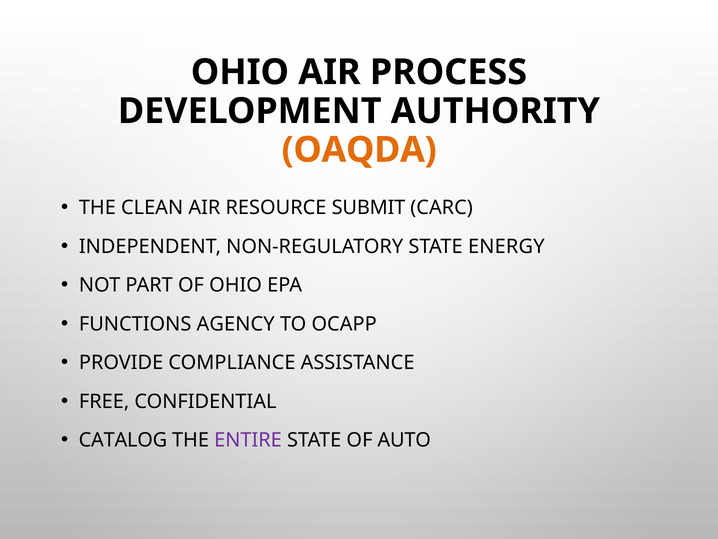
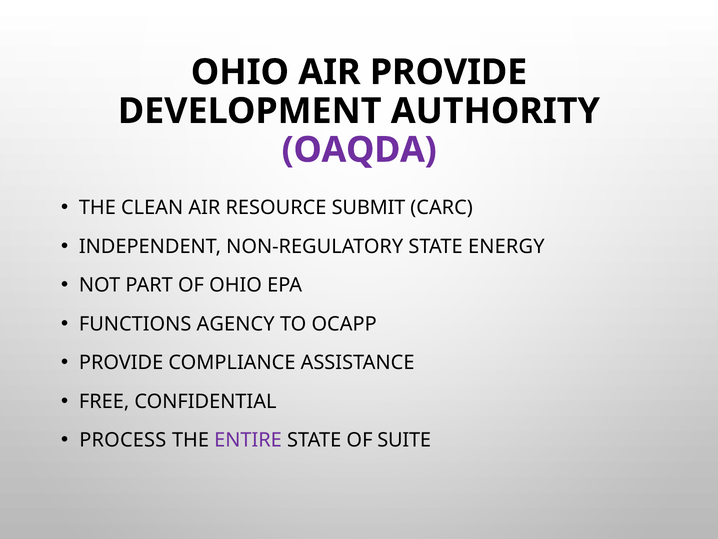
AIR PROCESS: PROCESS -> PROVIDE
OAQDA colour: orange -> purple
CATALOG: CATALOG -> PROCESS
AUTO: AUTO -> SUITE
